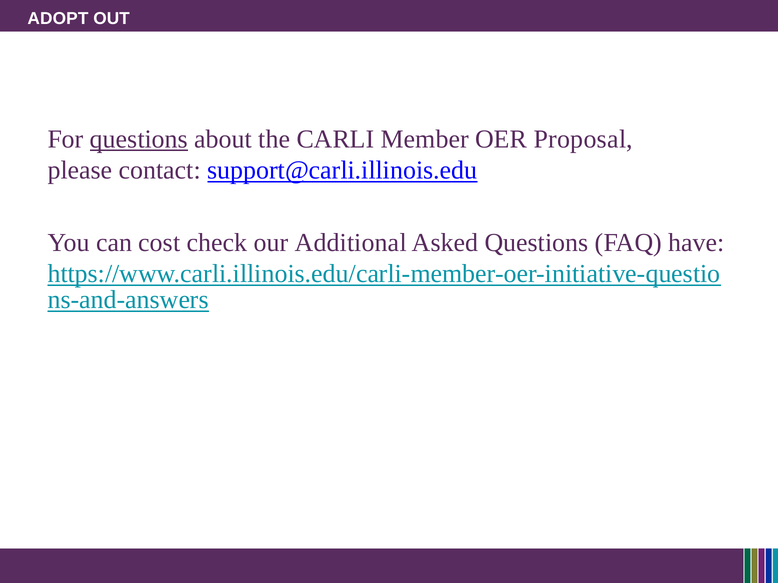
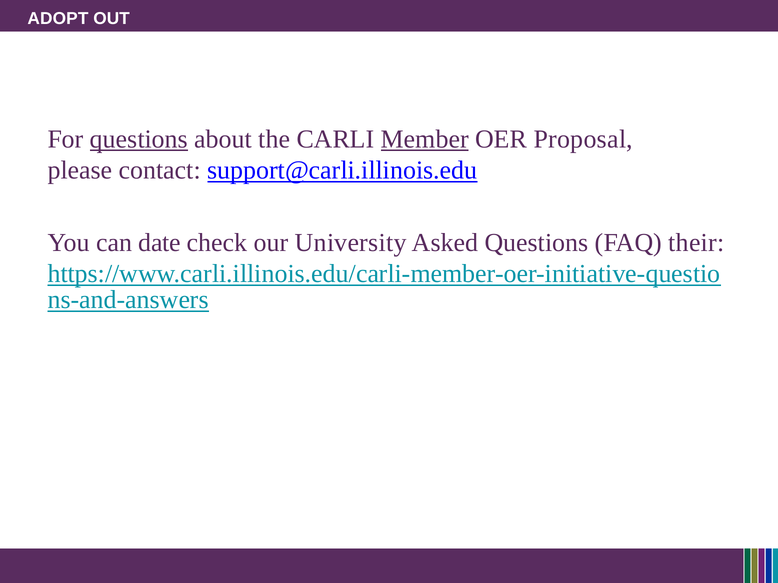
Member underline: none -> present
cost: cost -> date
Additional: Additional -> University
have: have -> their
